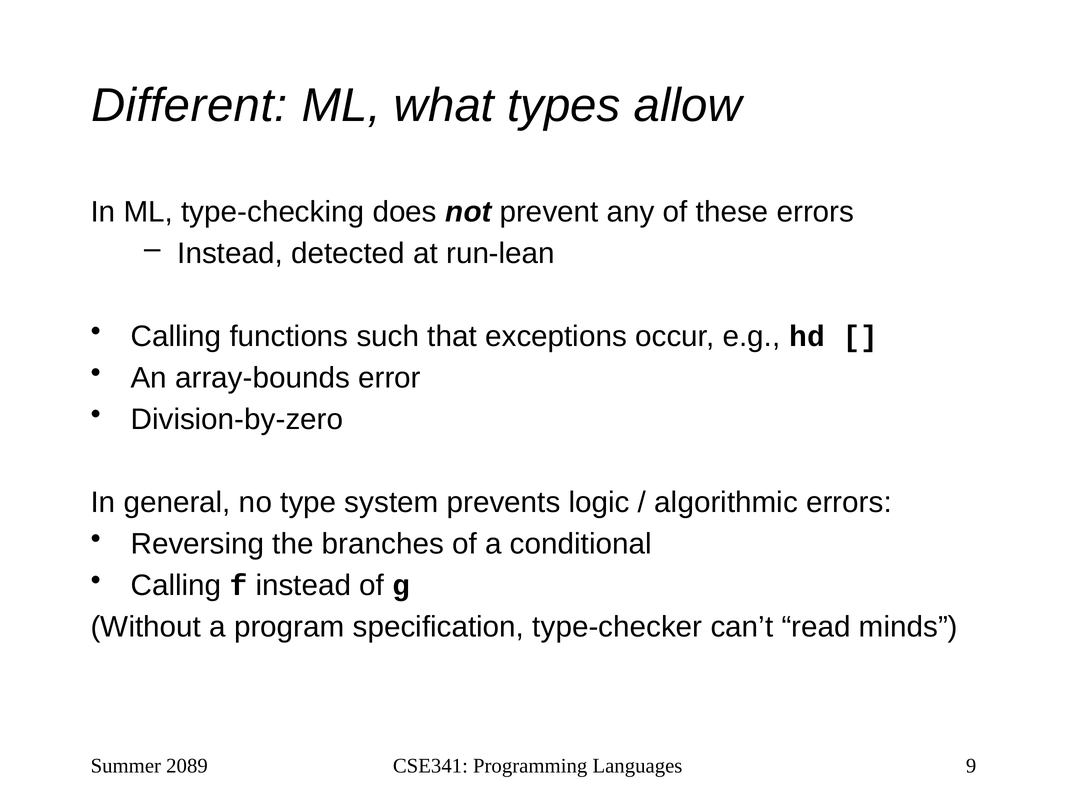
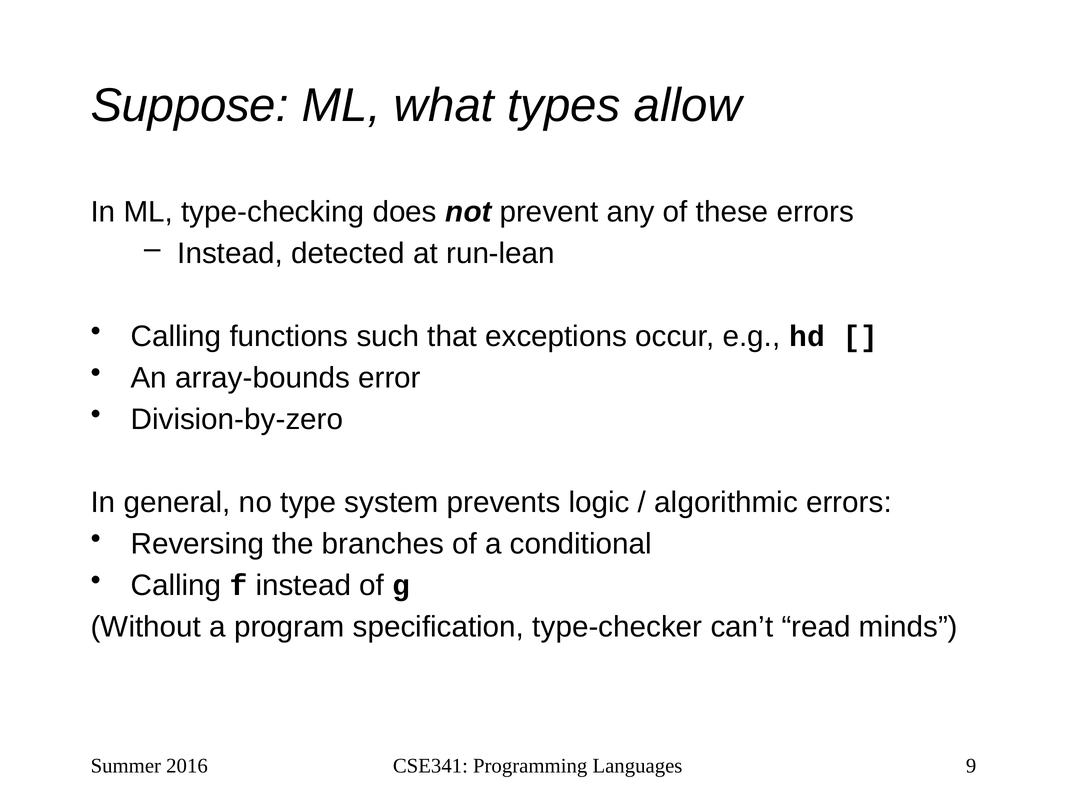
Different: Different -> Suppose
2089: 2089 -> 2016
